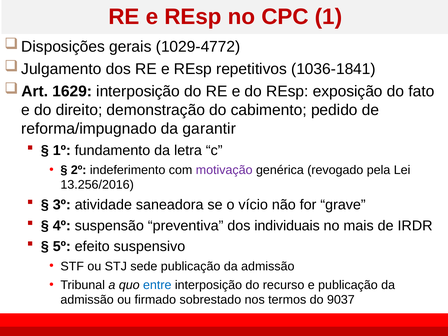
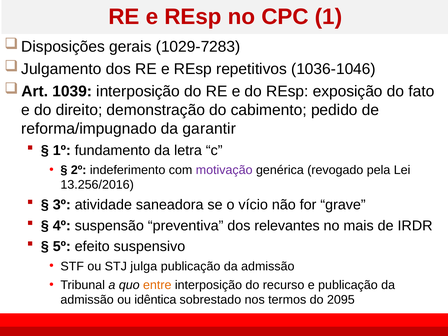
1029-4772: 1029-4772 -> 1029-7283
1036-1841: 1036-1841 -> 1036-1046
1629: 1629 -> 1039
individuais: individuais -> relevantes
sede: sede -> julga
entre colour: blue -> orange
firmado: firmado -> idêntica
9037: 9037 -> 2095
